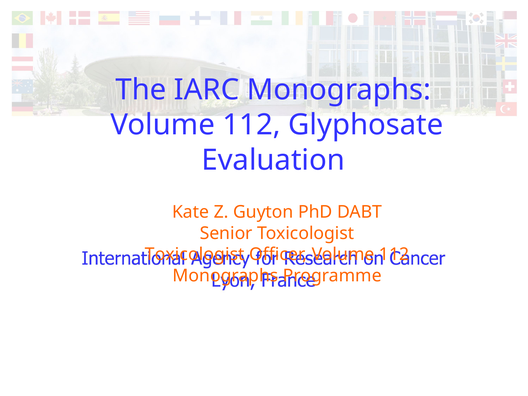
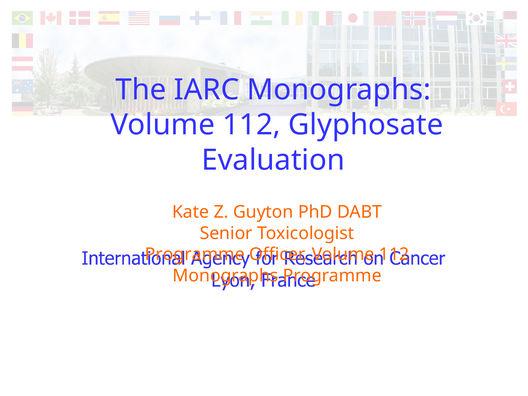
Toxicologist at (195, 254): Toxicologist -> Programme
